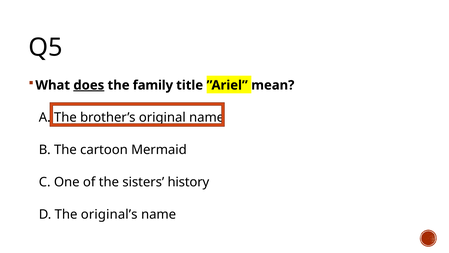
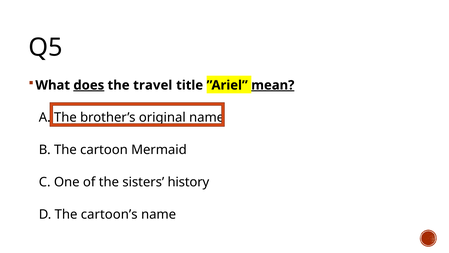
family: family -> travel
mean underline: none -> present
original’s: original’s -> cartoon’s
